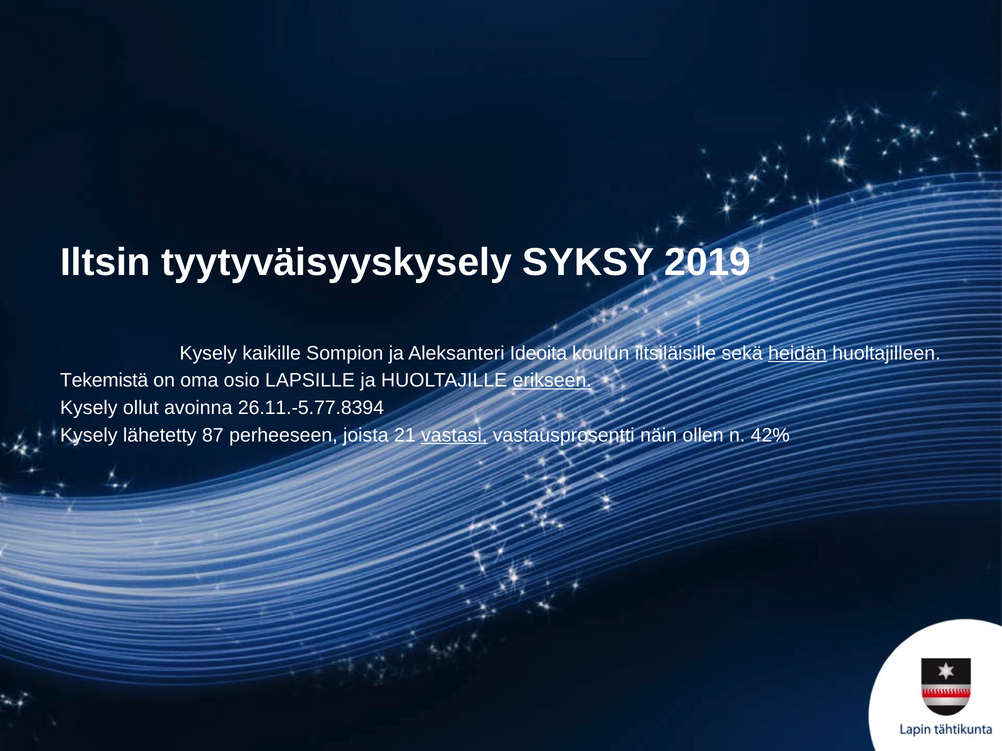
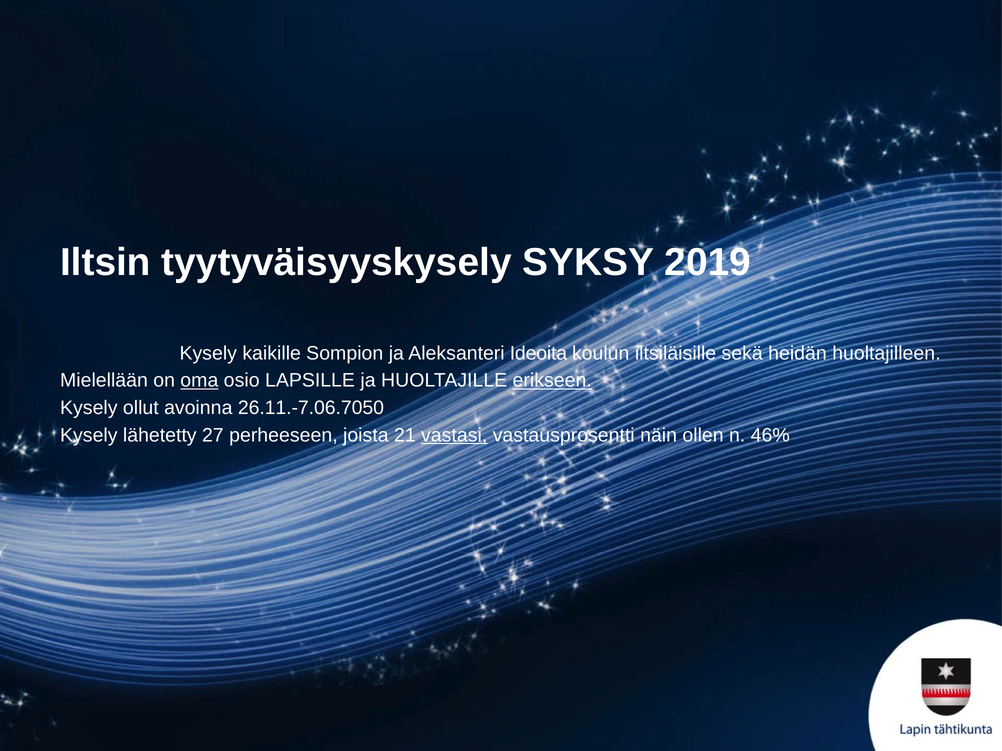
heidän underline: present -> none
Tekemistä: Tekemistä -> Mielellään
oma underline: none -> present
26.11.-5.77.8394: 26.11.-5.77.8394 -> 26.11.-7.06.7050
87: 87 -> 27
42%: 42% -> 46%
